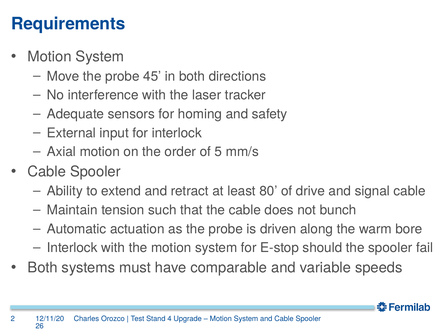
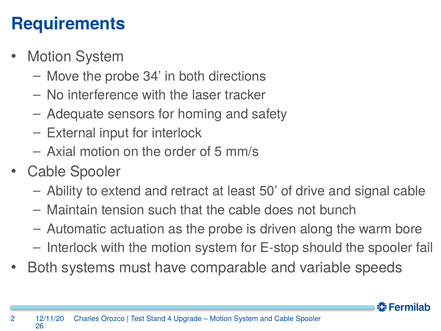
45: 45 -> 34
80: 80 -> 50
